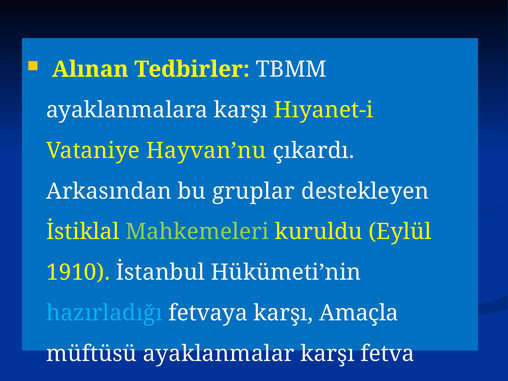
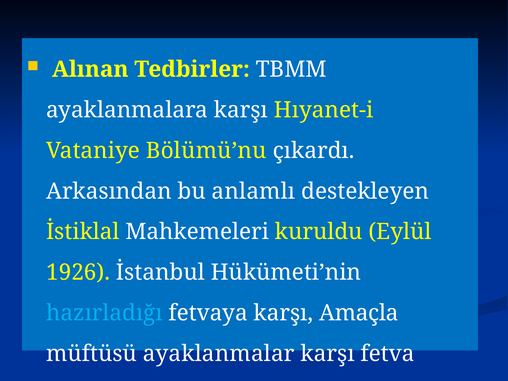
Hayvan’nu: Hayvan’nu -> Bölümü’nu
gruplar: gruplar -> anlamlı
Mahkemeleri colour: light green -> white
1910: 1910 -> 1926
